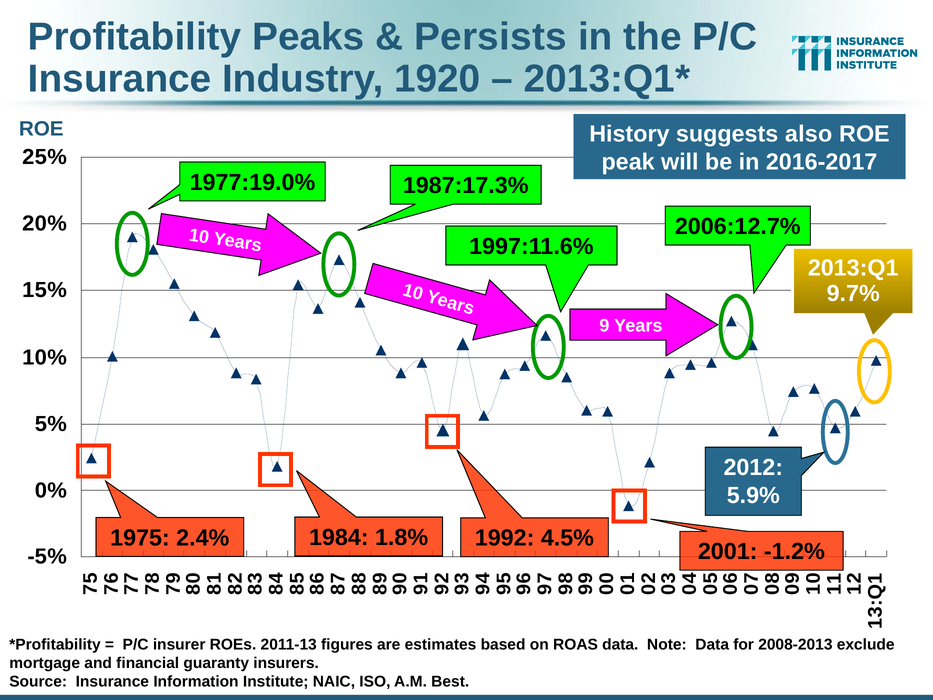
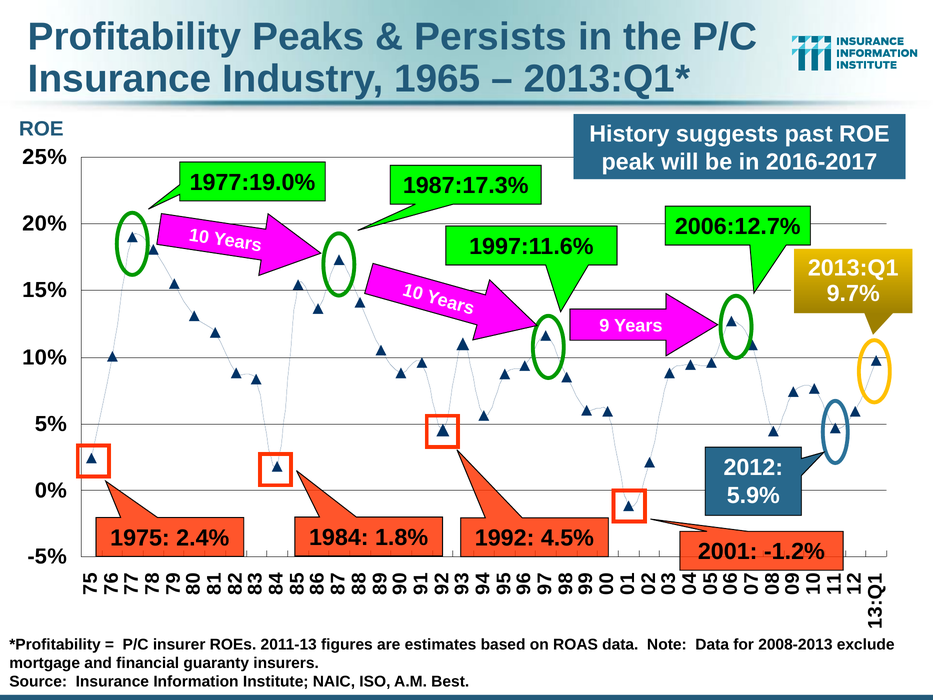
1920: 1920 -> 1965
also: also -> past
